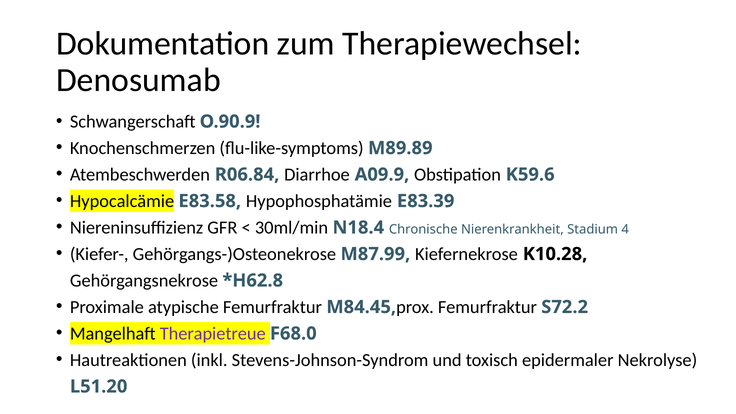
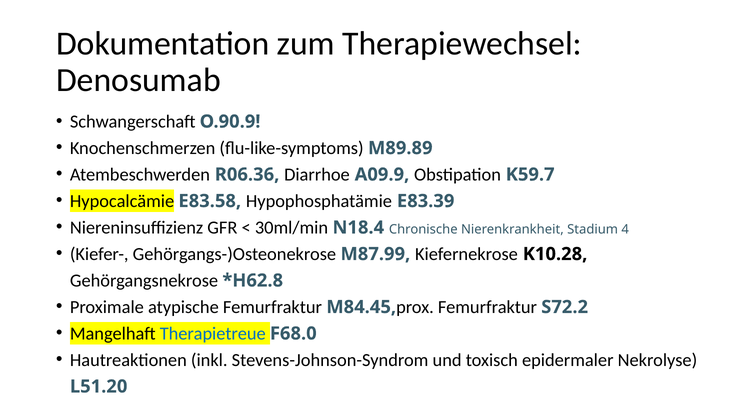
R06.84: R06.84 -> R06.36
K59.6: K59.6 -> K59.7
Therapietreue colour: purple -> blue
